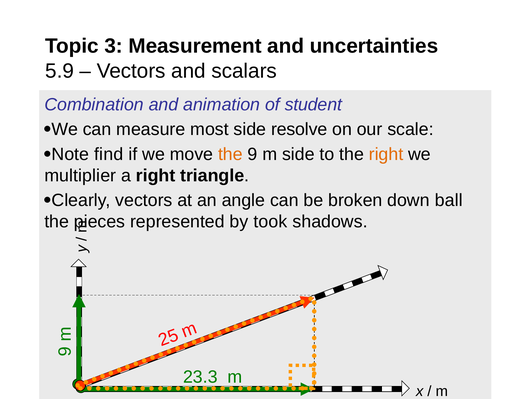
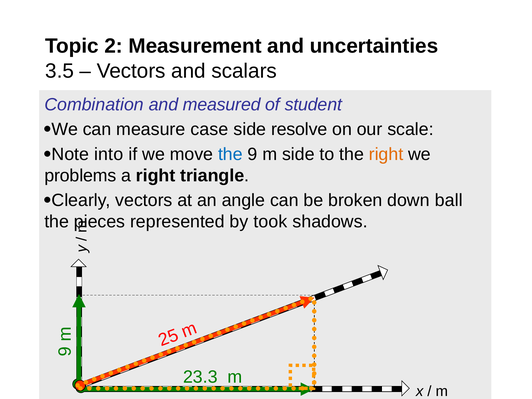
Topic 3: 3 -> 2
5.9: 5.9 -> 3.5
animation: animation -> measured
most: most -> case
find: find -> into
the at (230, 154) colour: orange -> blue
multiplier: multiplier -> problems
